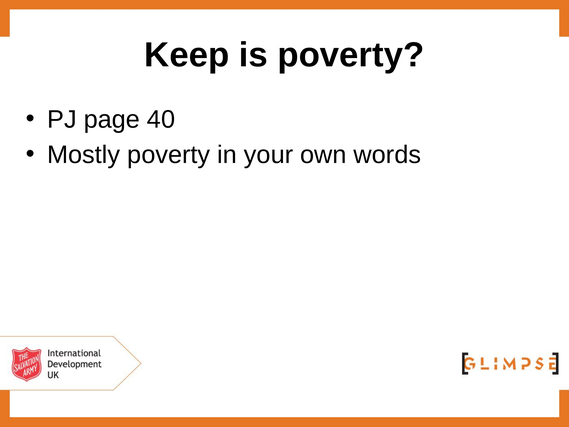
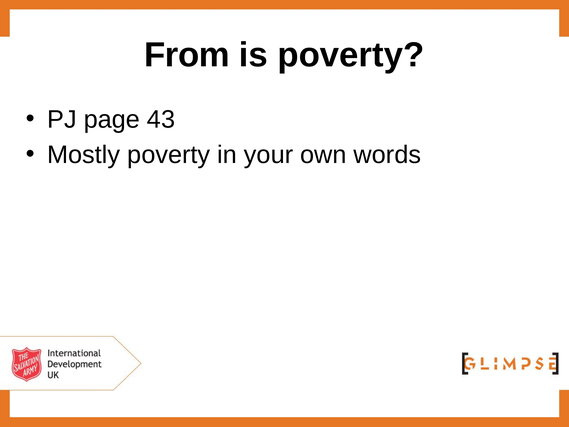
Keep: Keep -> From
40: 40 -> 43
